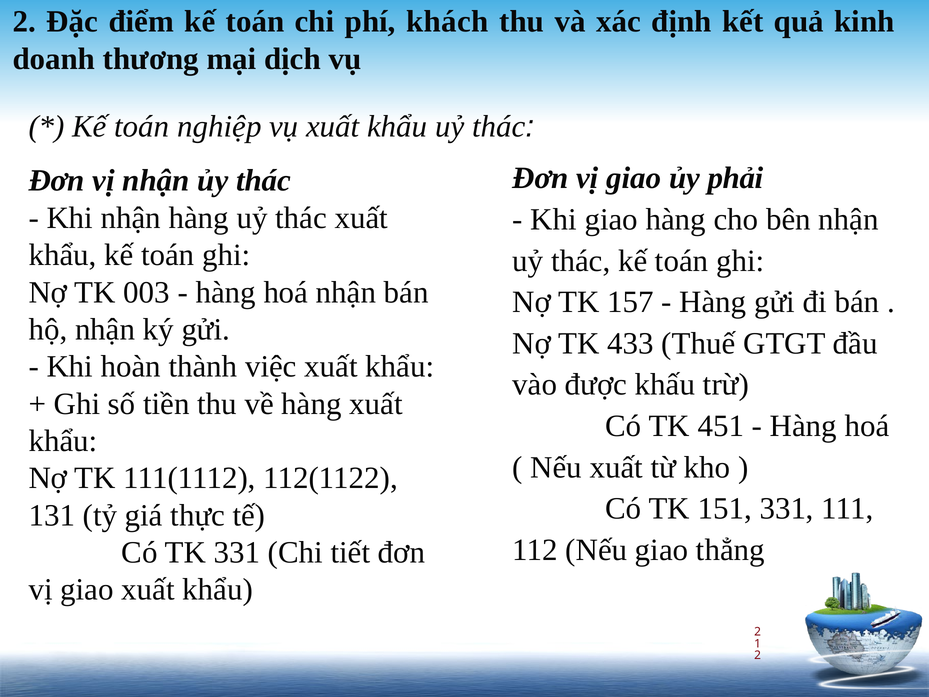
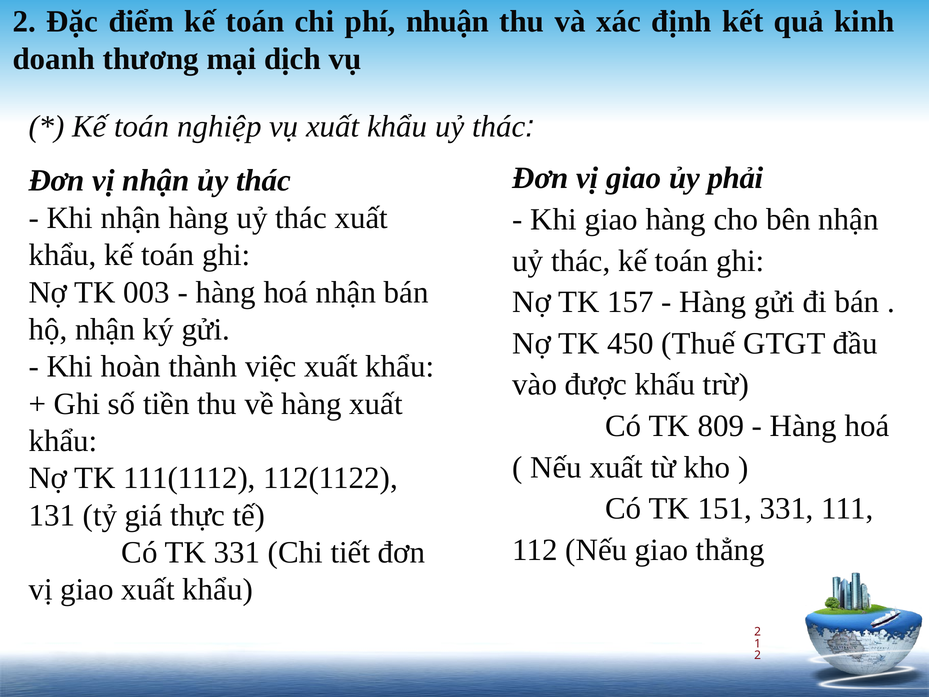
khách: khách -> nhuận
433: 433 -> 450
451: 451 -> 809
